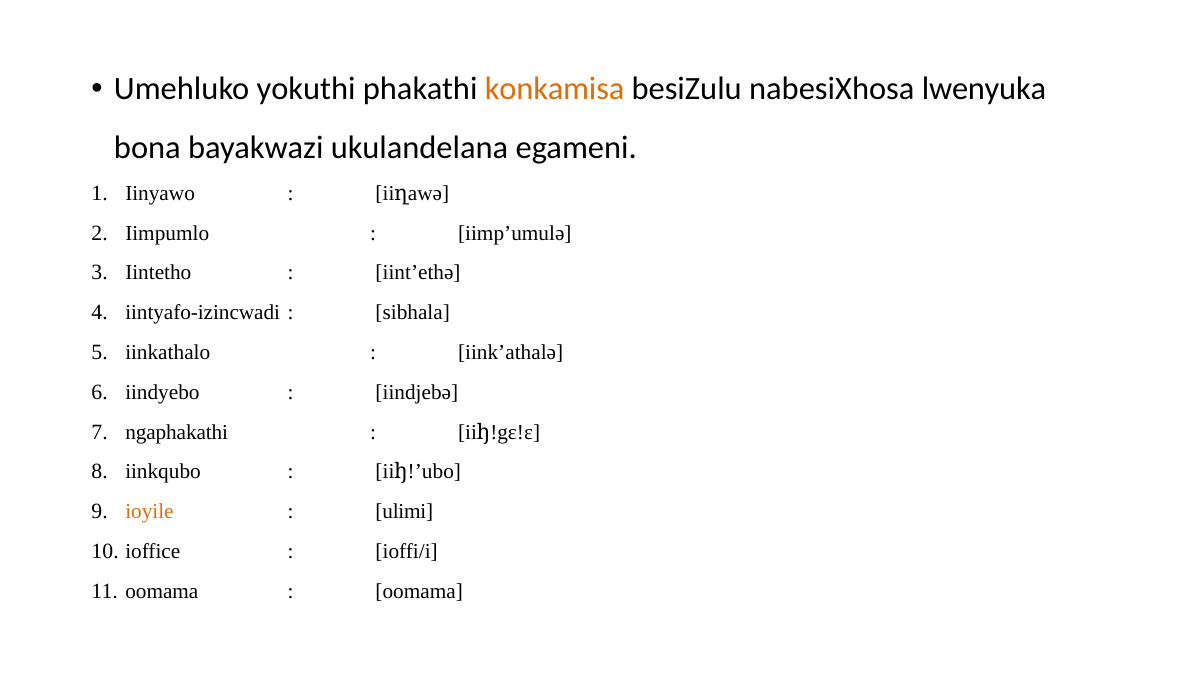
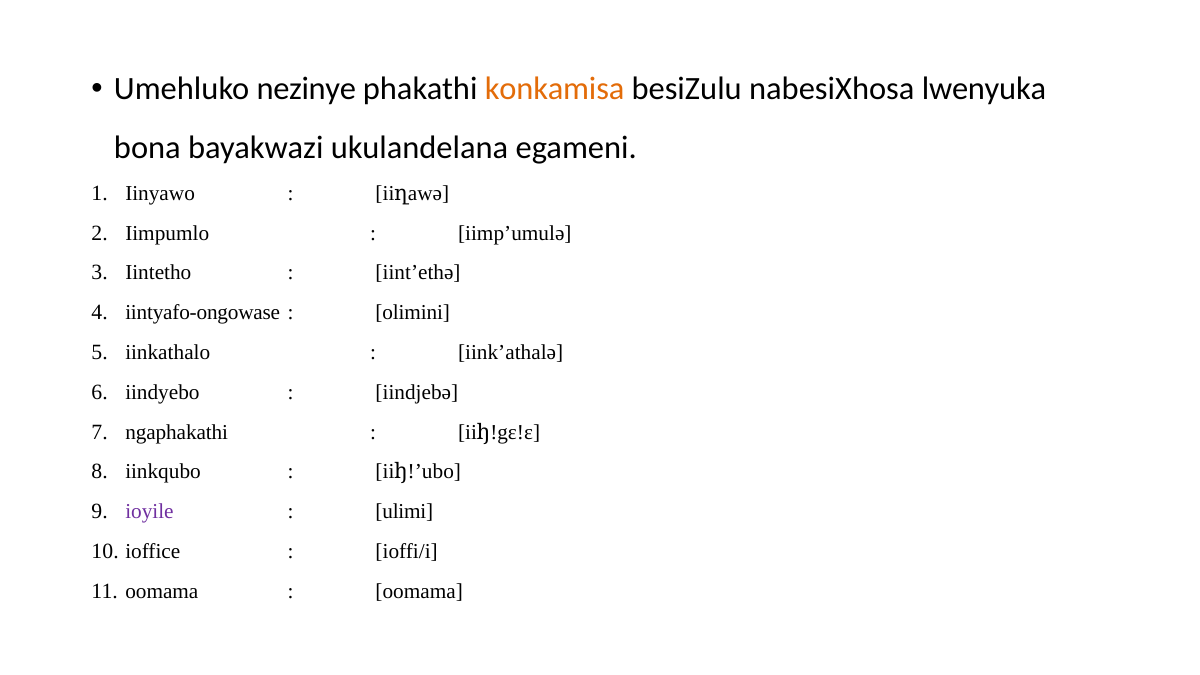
yokuthi: yokuthi -> nezinye
iintyafo-izincwadi: iintyafo-izincwadi -> iintyafo-ongowase
sibhala: sibhala -> olimini
ioyile colour: orange -> purple
